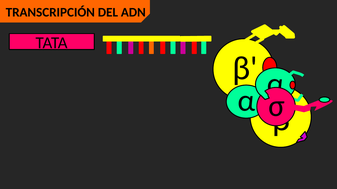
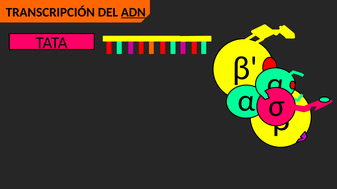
ADN underline: none -> present
